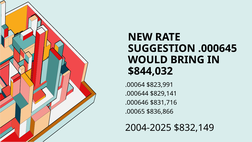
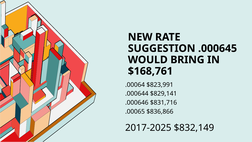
$844,032: $844,032 -> $168,761
2004-2025: 2004-2025 -> 2017-2025
